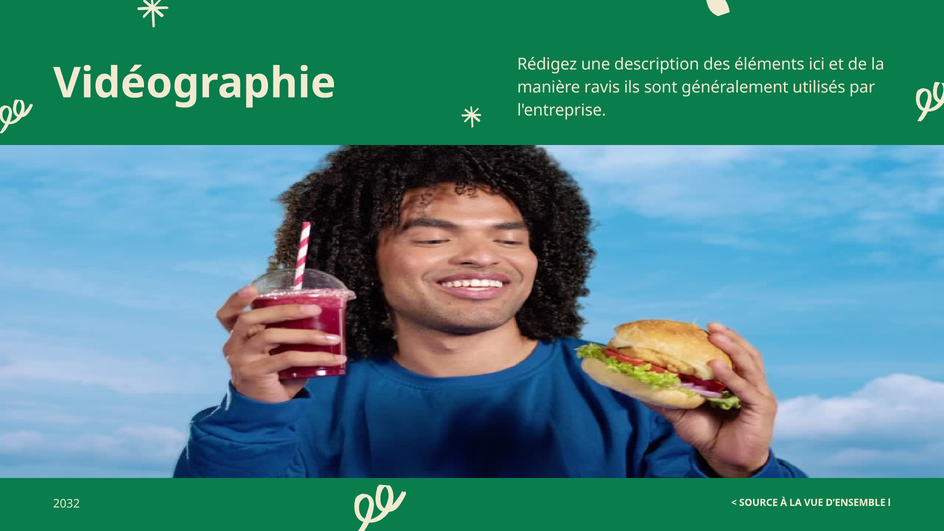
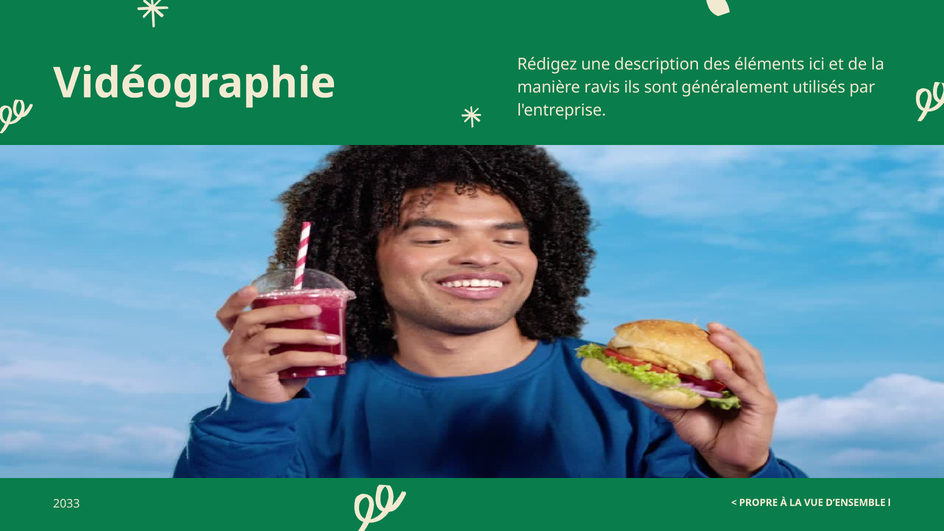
2032: 2032 -> 2033
SOURCE: SOURCE -> PROPRE
